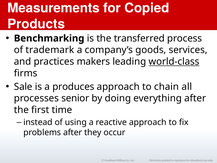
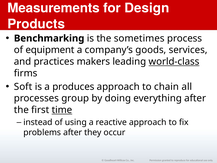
Copied: Copied -> Design
transferred: transferred -> sometimes
trademark: trademark -> equipment
Sale: Sale -> Soft
senior: senior -> group
time underline: none -> present
